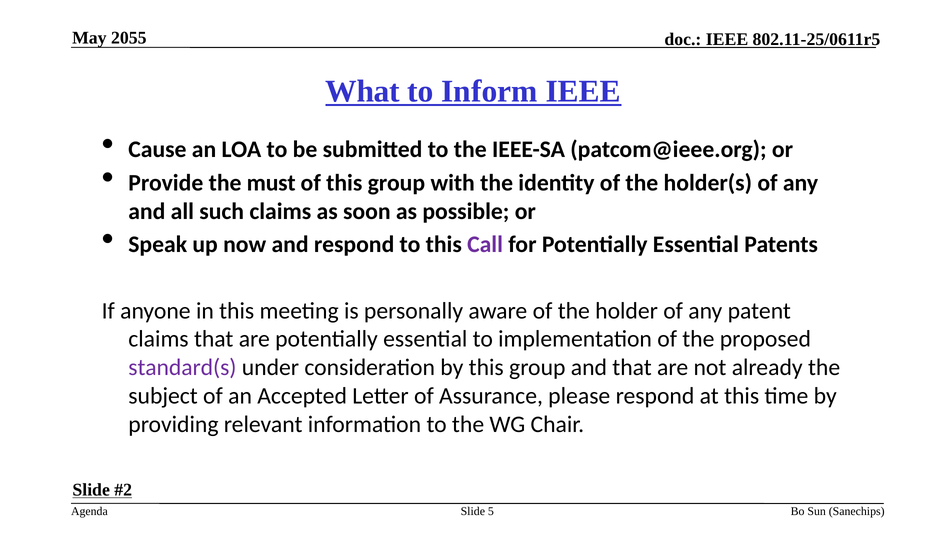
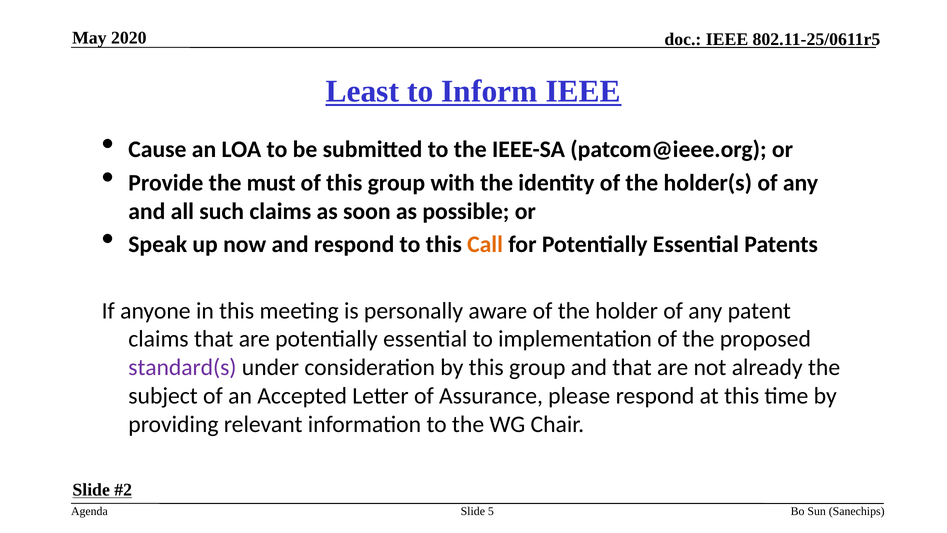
2055: 2055 -> 2020
What: What -> Least
Call colour: purple -> orange
